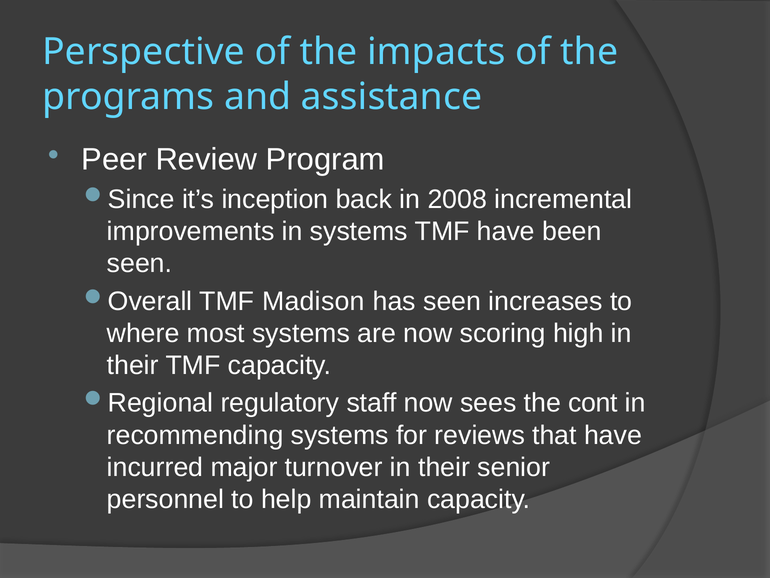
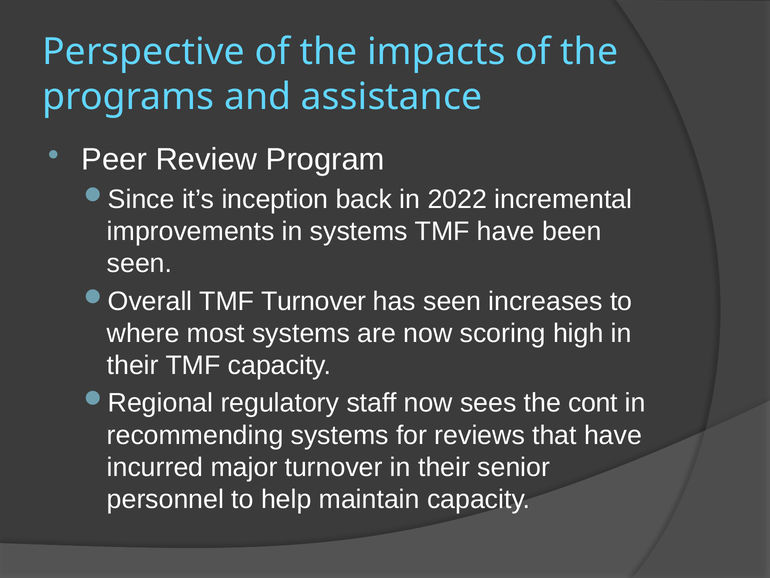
2008: 2008 -> 2022
TMF Madison: Madison -> Turnover
